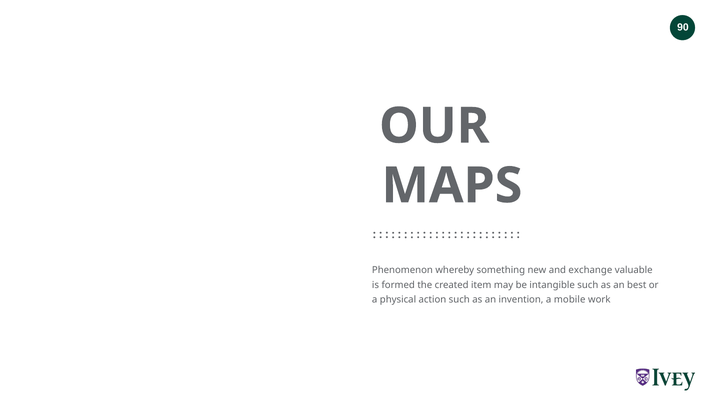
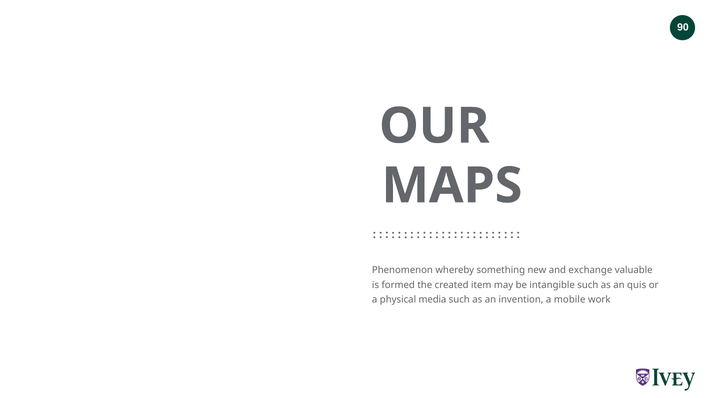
best: best -> quis
action: action -> media
